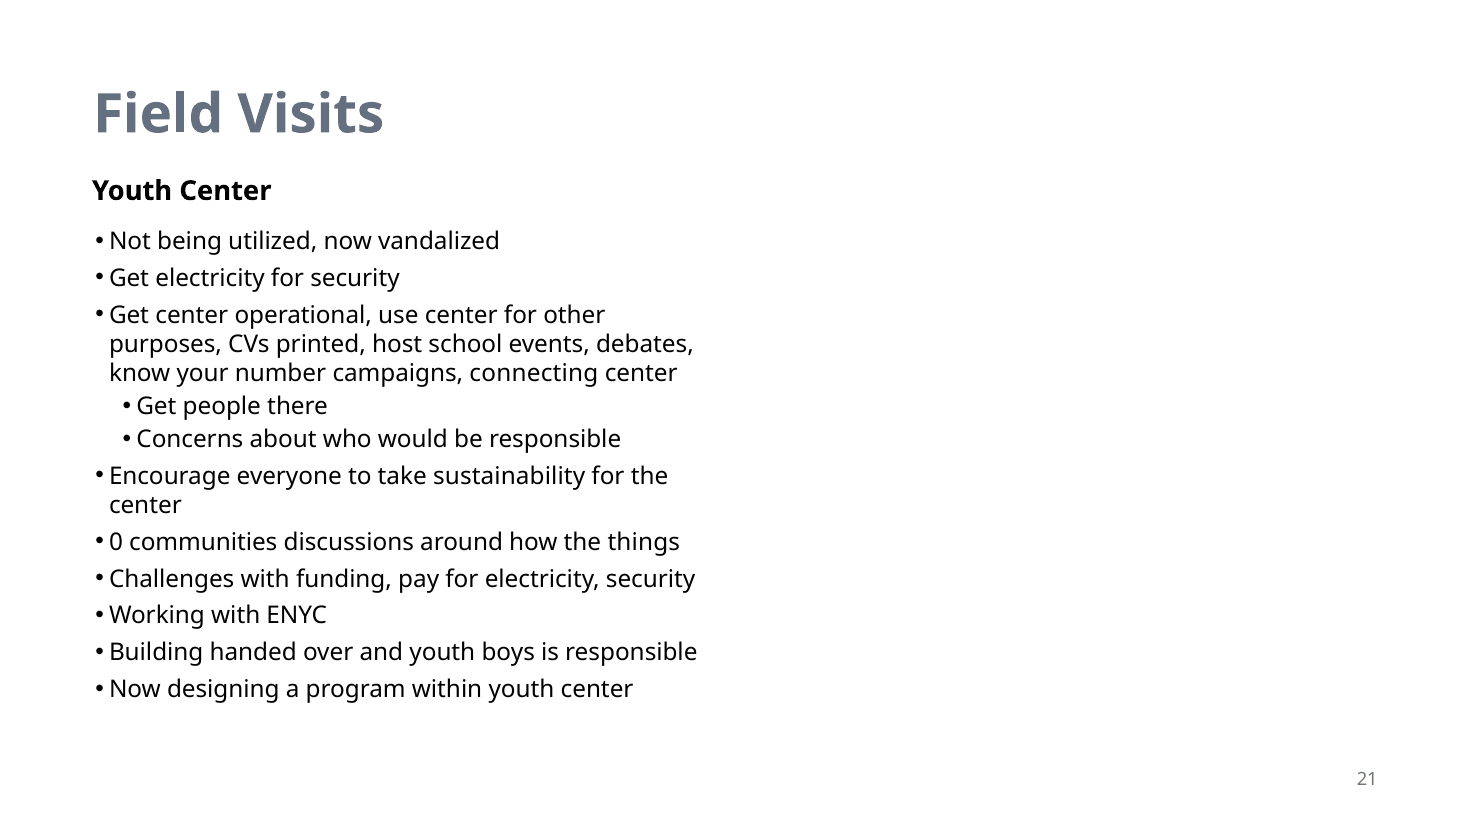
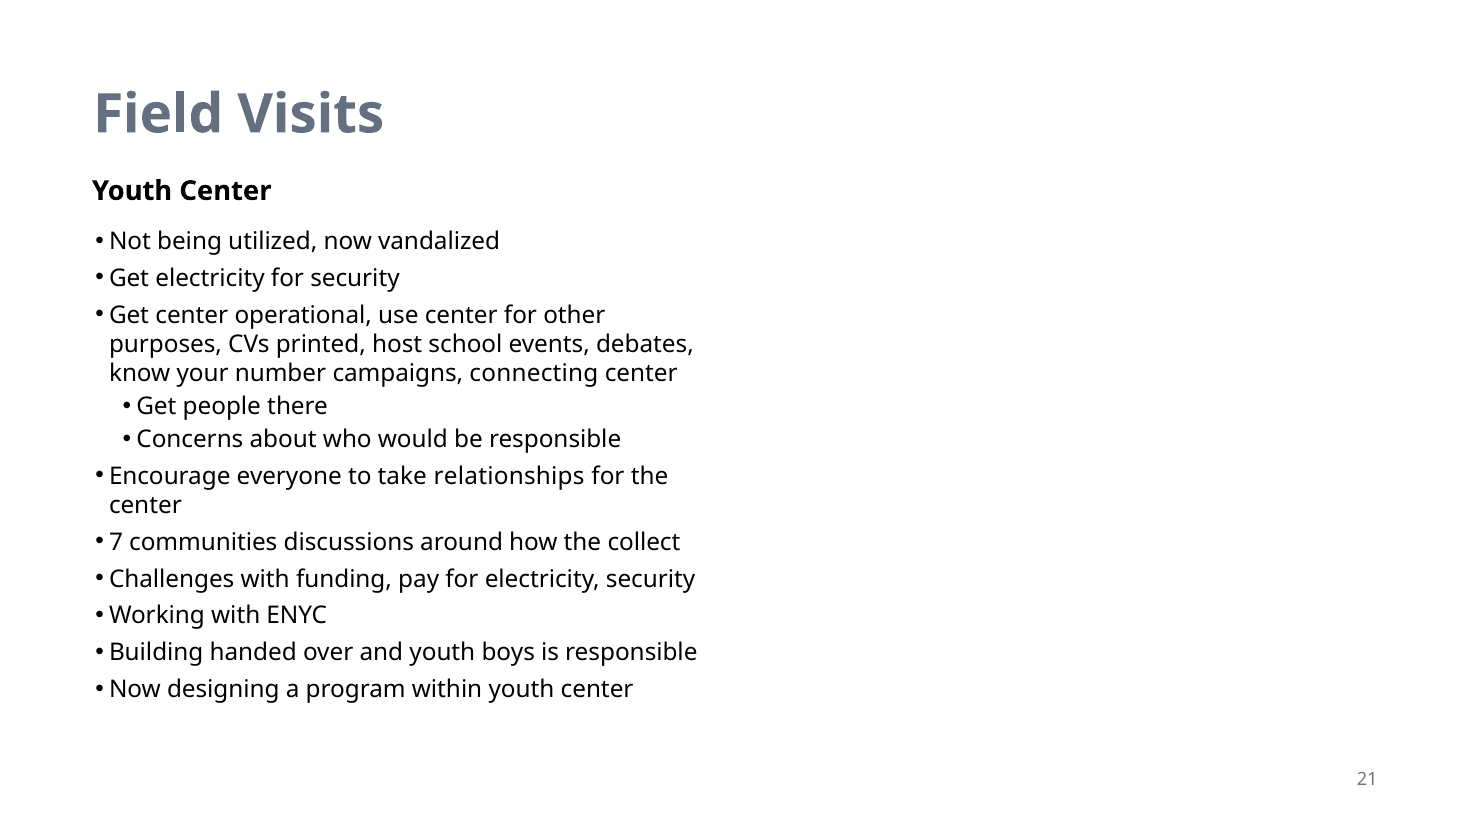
sustainability: sustainability -> relationships
0: 0 -> 7
things: things -> collect
